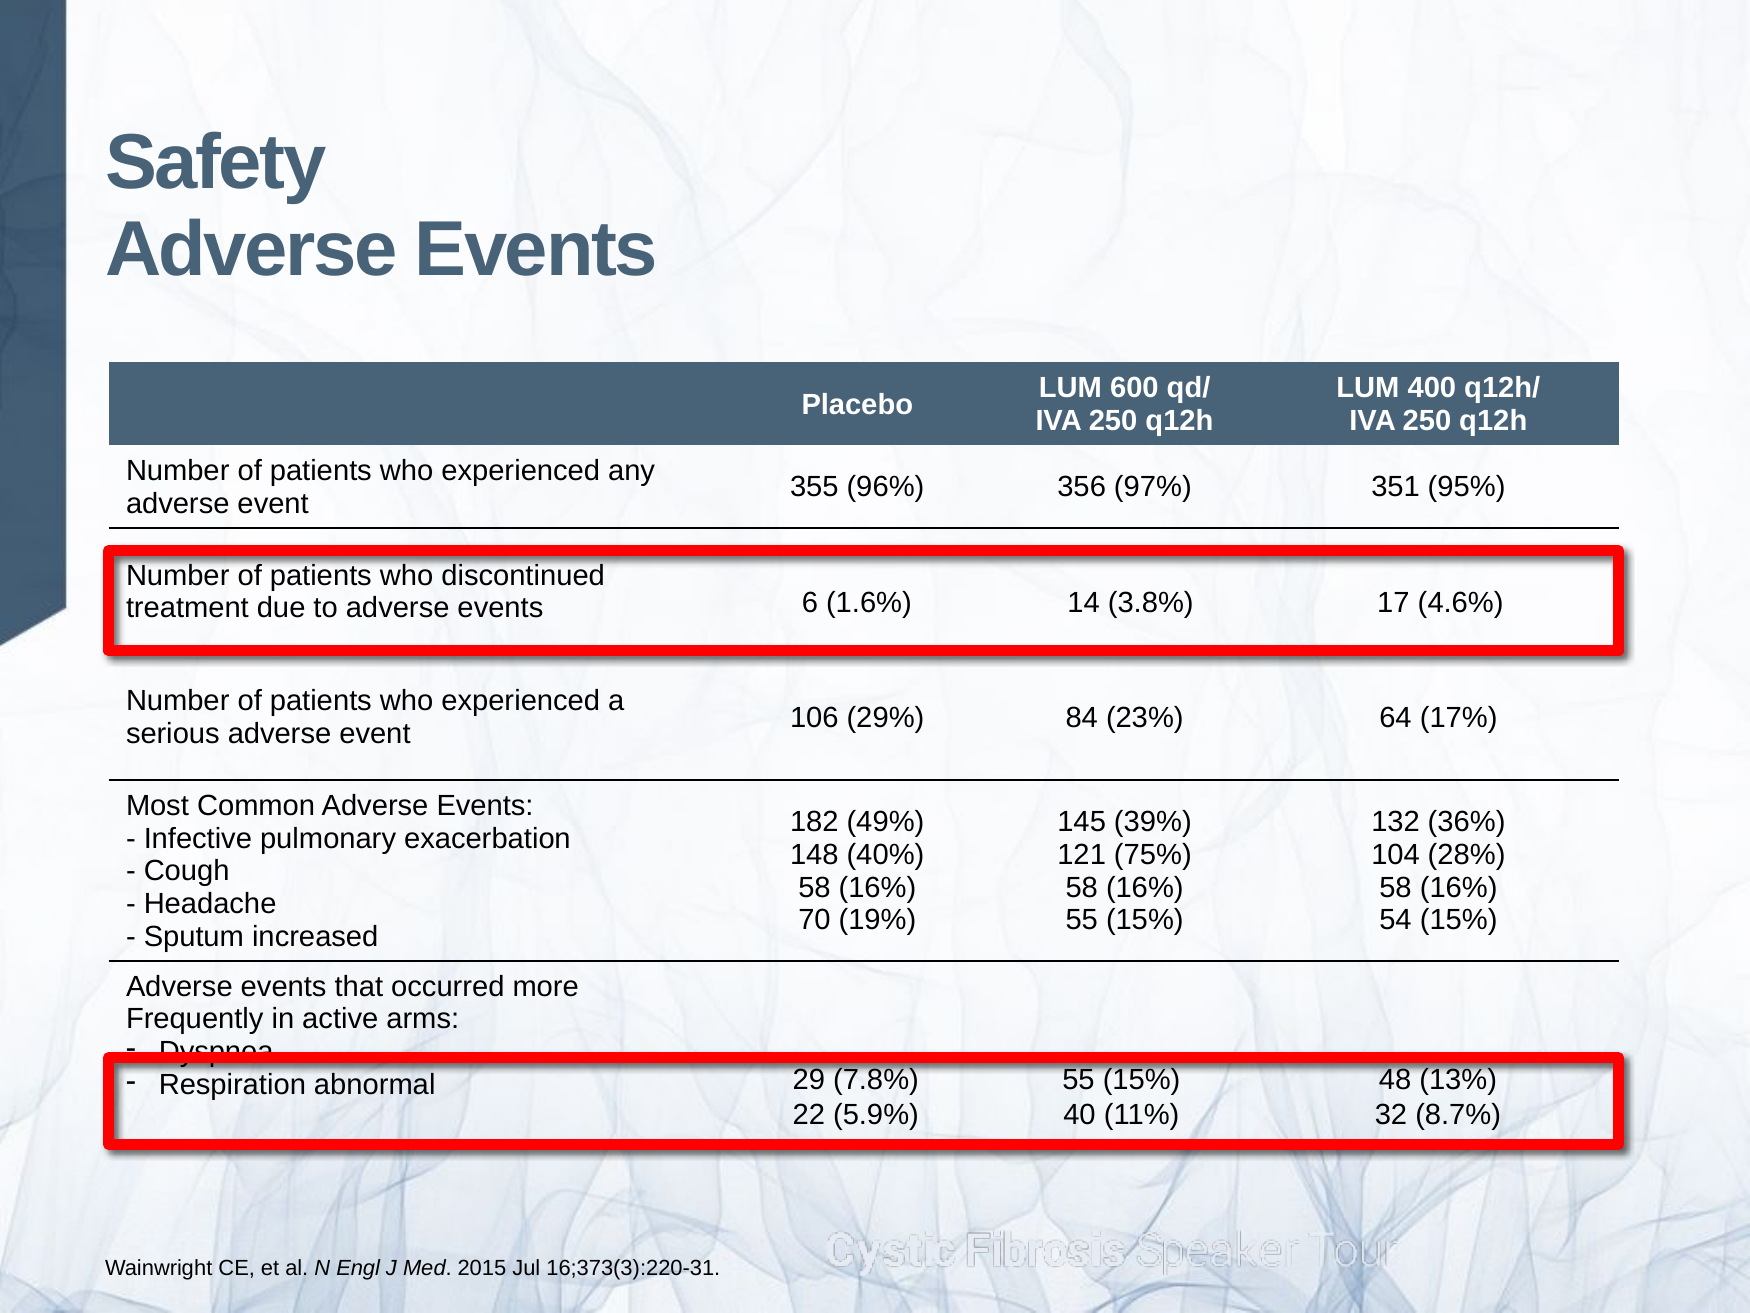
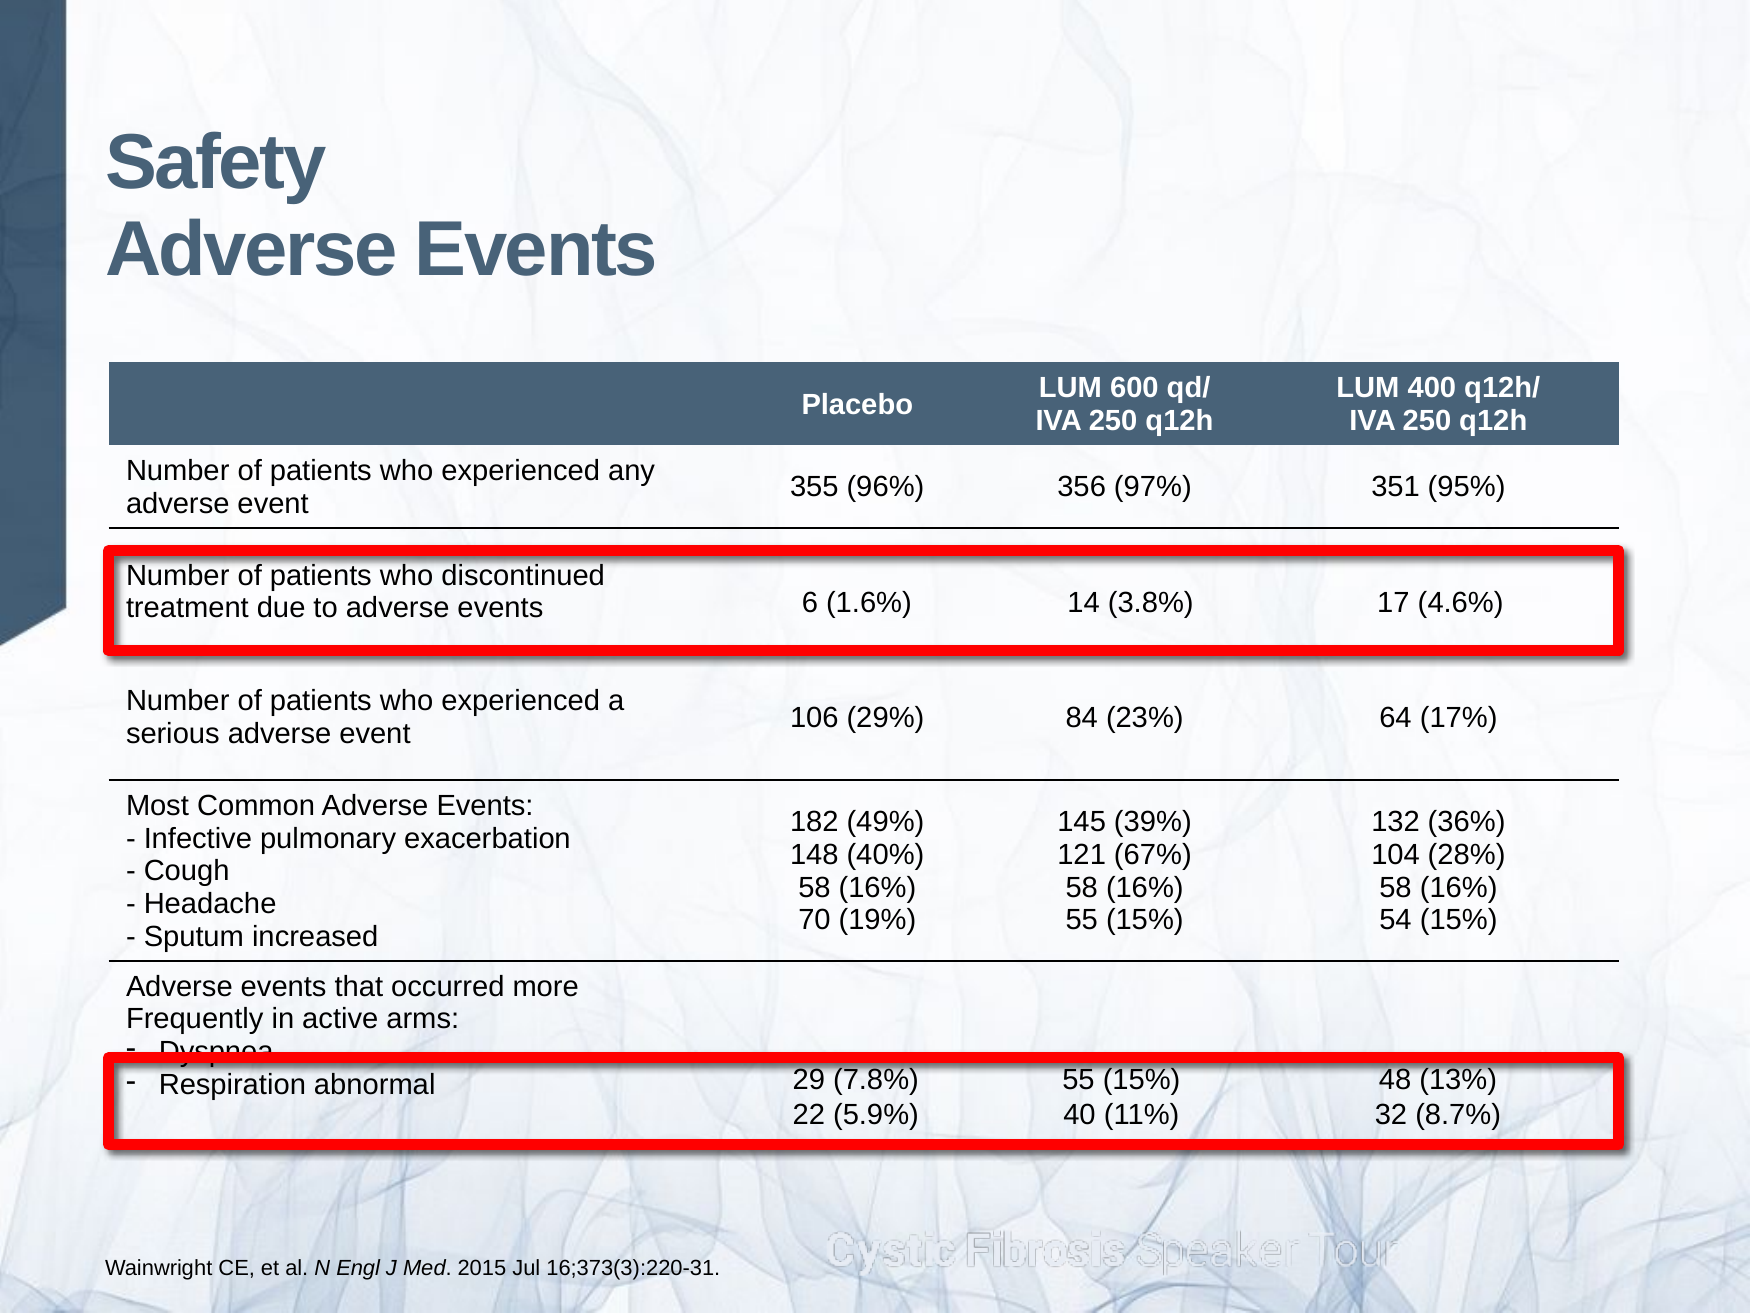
75%: 75% -> 67%
